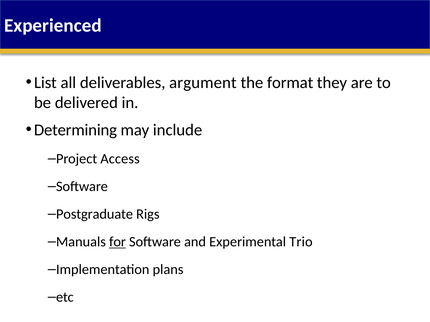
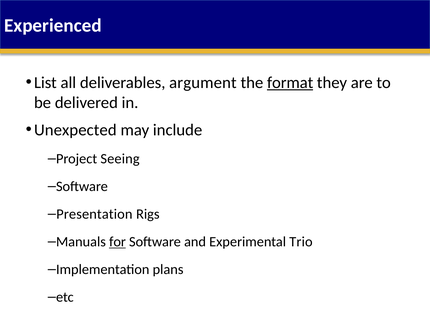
format underline: none -> present
Determining: Determining -> Unexpected
Access: Access -> Seeing
Postgraduate: Postgraduate -> Presentation
